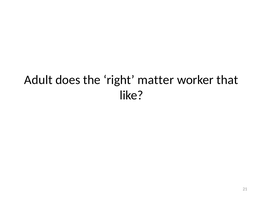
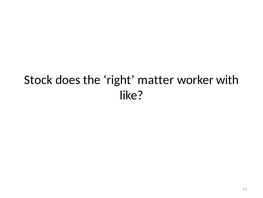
Adult: Adult -> Stock
that: that -> with
